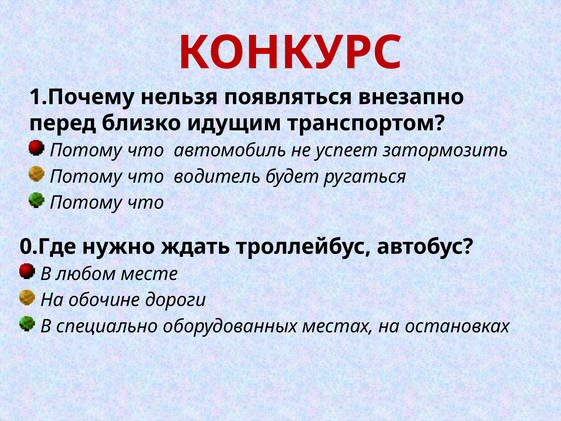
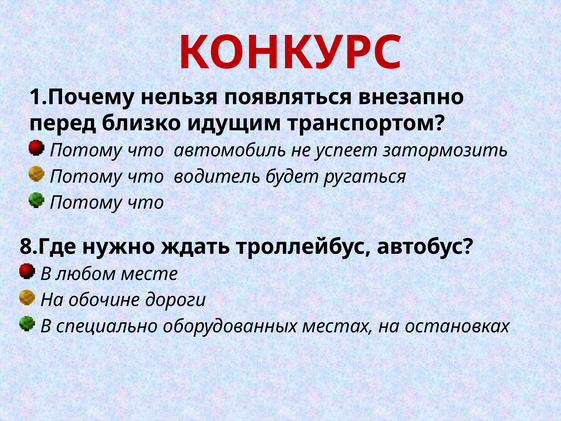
0.Где: 0.Где -> 8.Где
